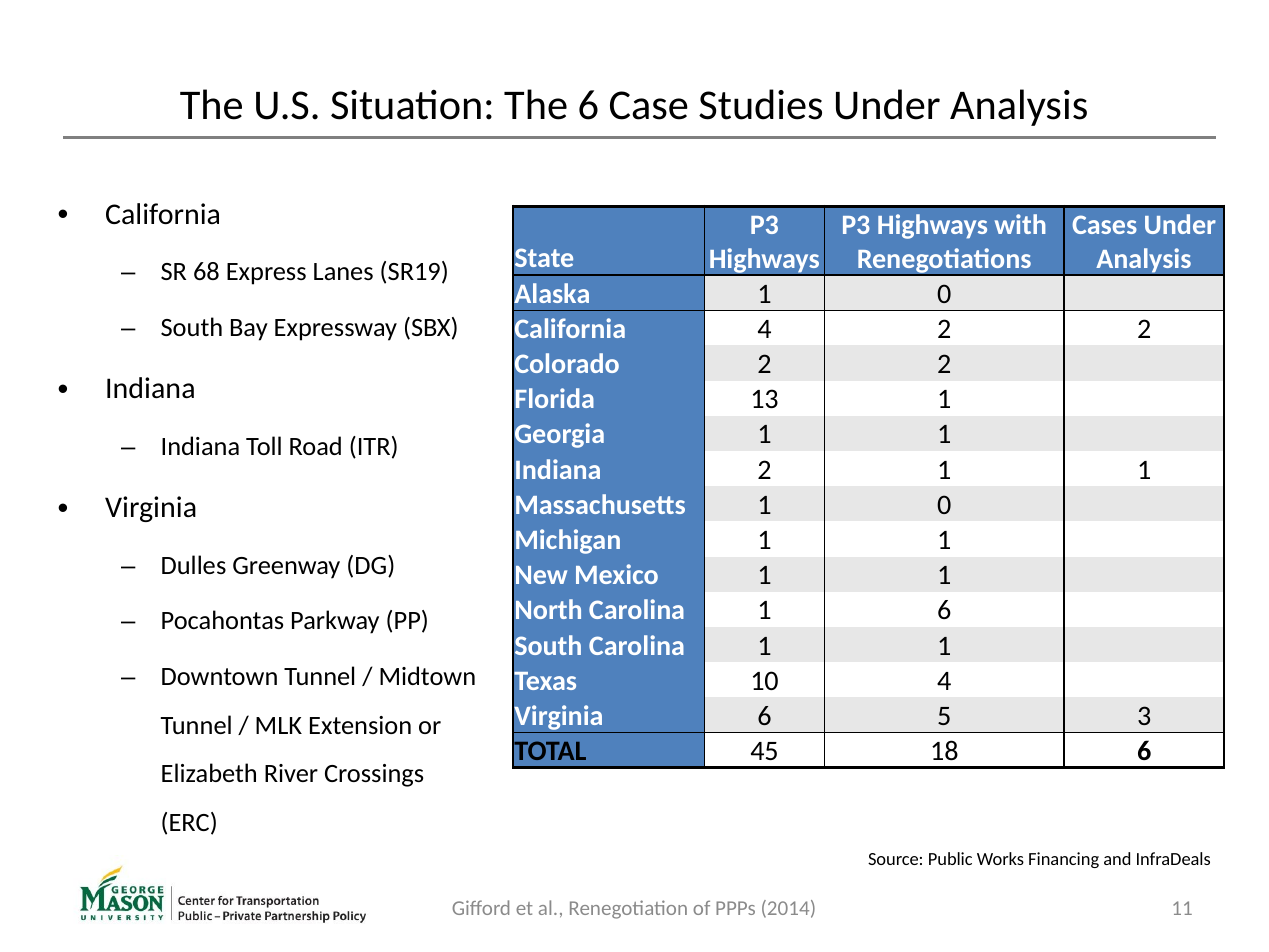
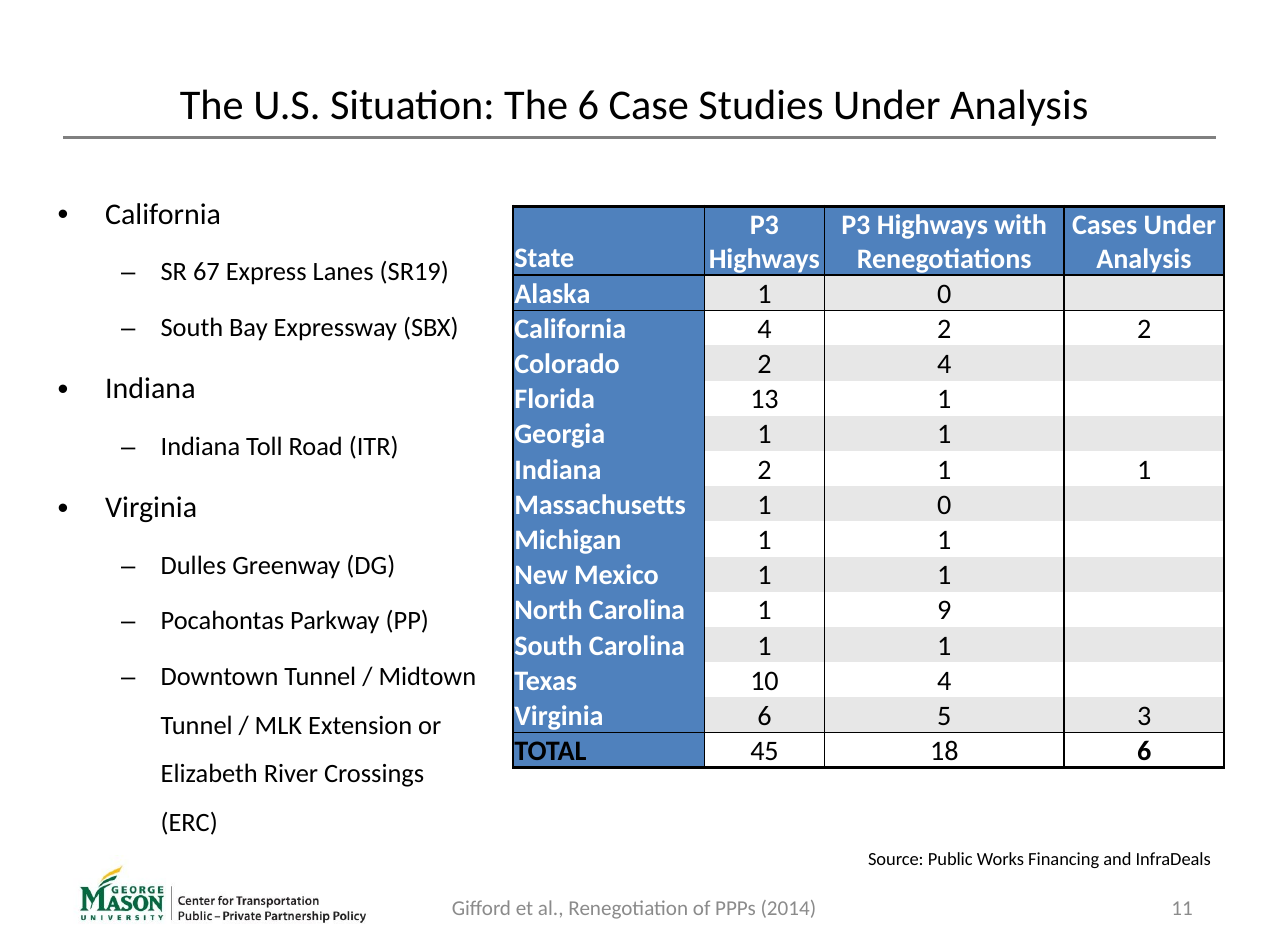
68: 68 -> 67
Colorado 2 2: 2 -> 4
1 6: 6 -> 9
